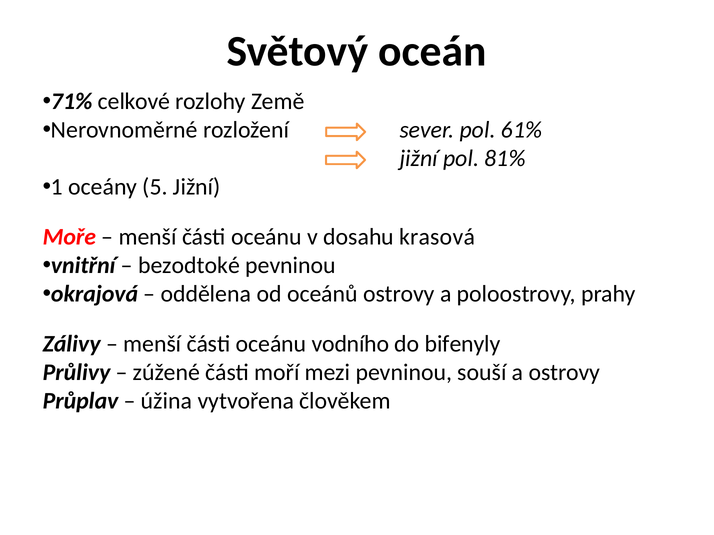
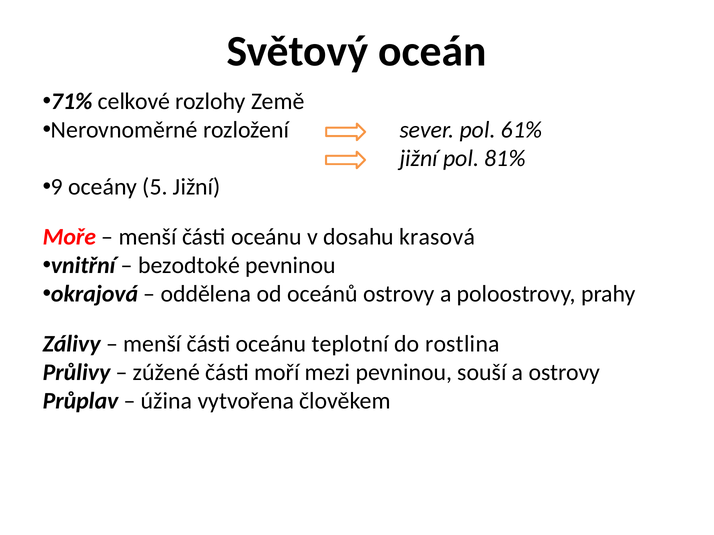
1: 1 -> 9
vodního: vodního -> teplotní
bifenyly: bifenyly -> rostlina
